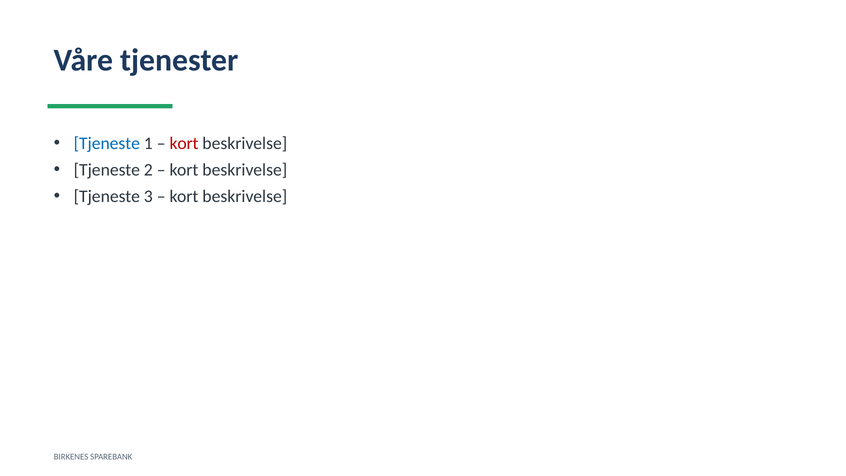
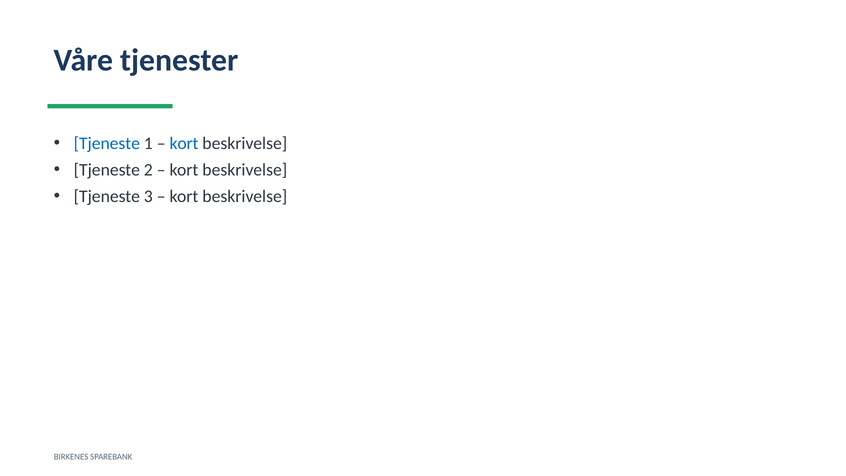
kort at (184, 143) colour: red -> blue
